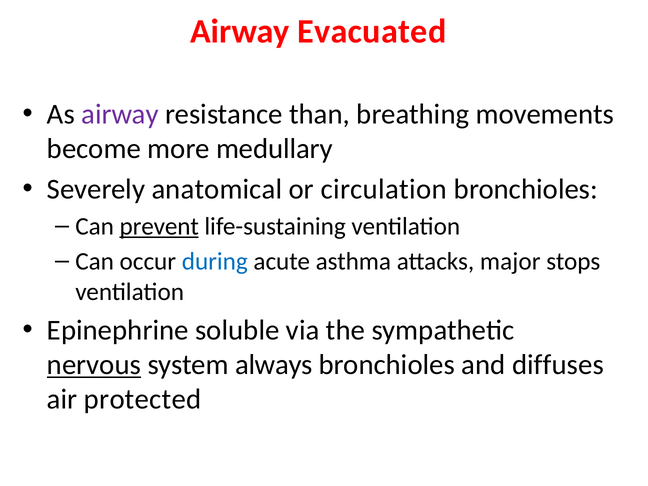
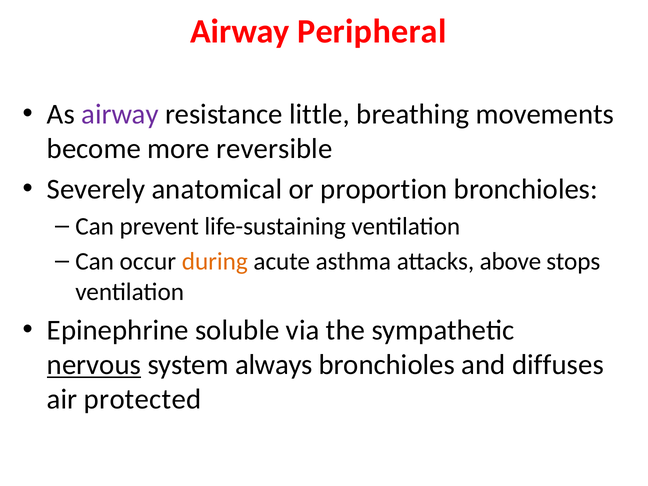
Evacuated: Evacuated -> Peripheral
than: than -> little
medullary: medullary -> reversible
circulation: circulation -> proportion
prevent underline: present -> none
during colour: blue -> orange
major: major -> above
